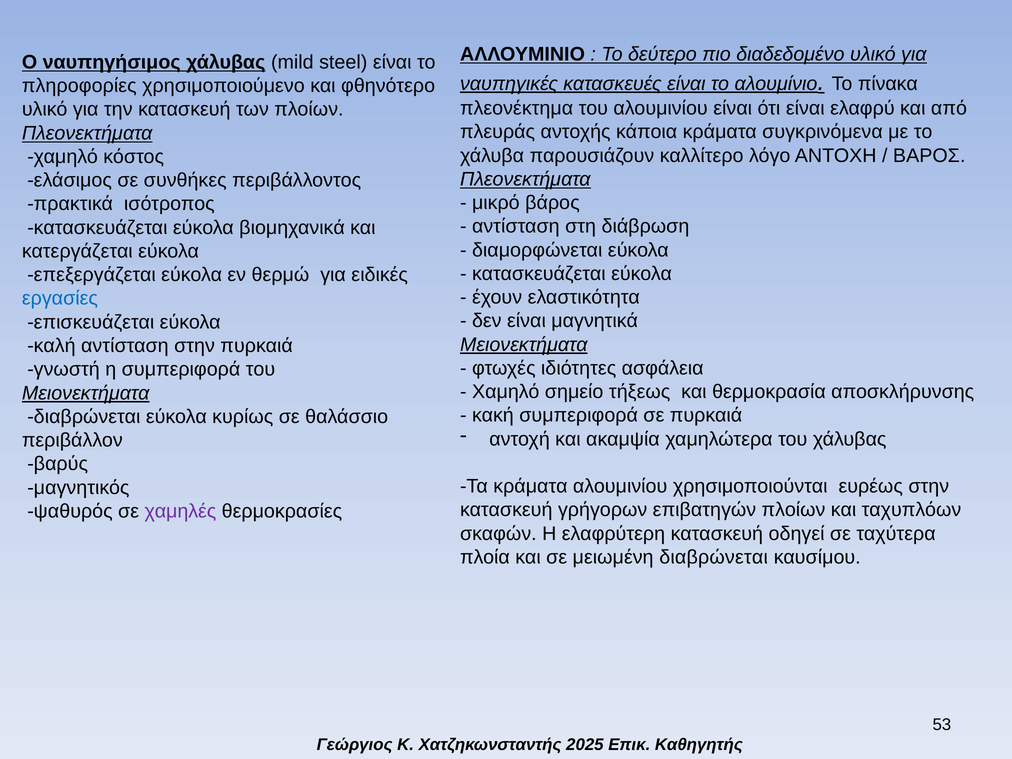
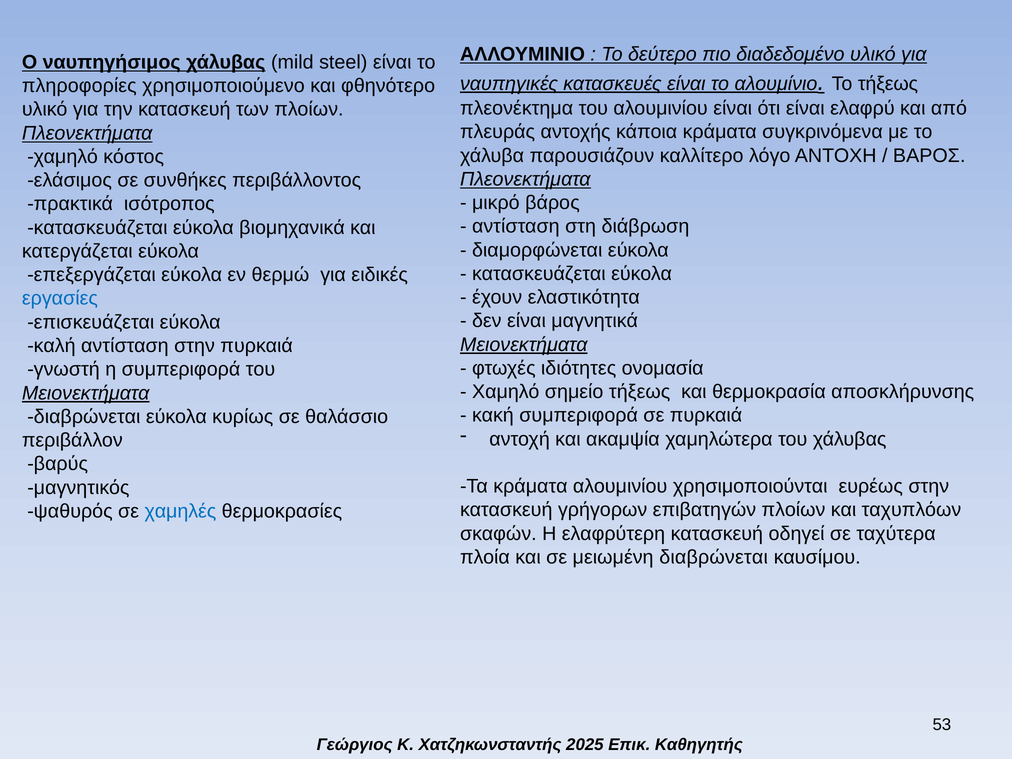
Το πίνακα: πίνακα -> τήξεως
ασφάλεια: ασφάλεια -> ονομασία
χαμηλές colour: purple -> blue
